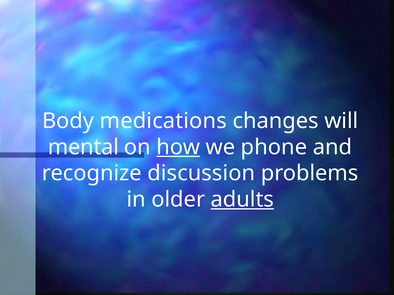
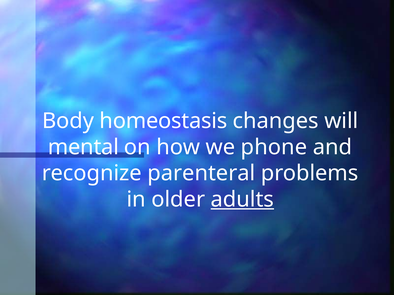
medications: medications -> homeostasis
how underline: present -> none
discussion: discussion -> parenteral
